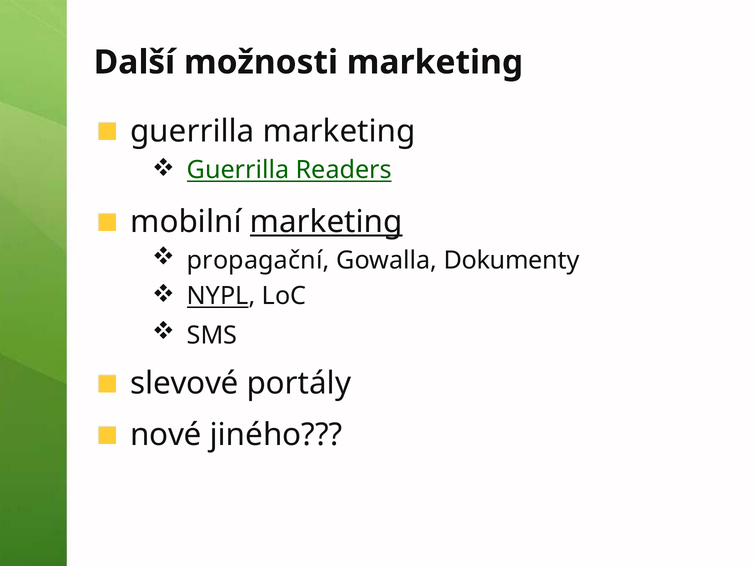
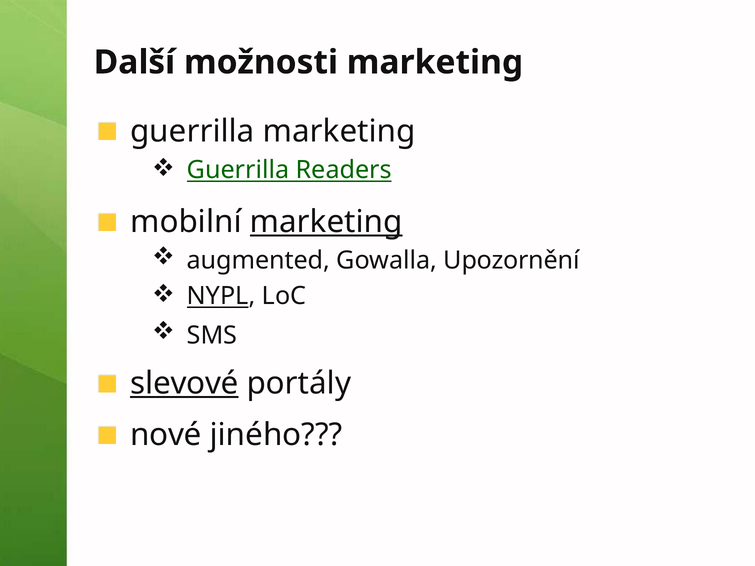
propagační: propagační -> augmented
Dokumenty: Dokumenty -> Upozornění
slevové underline: none -> present
